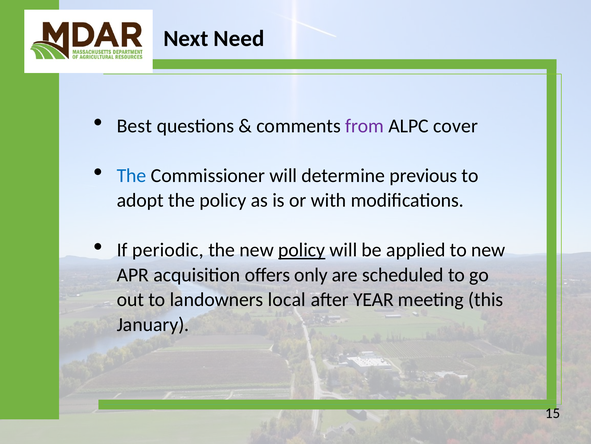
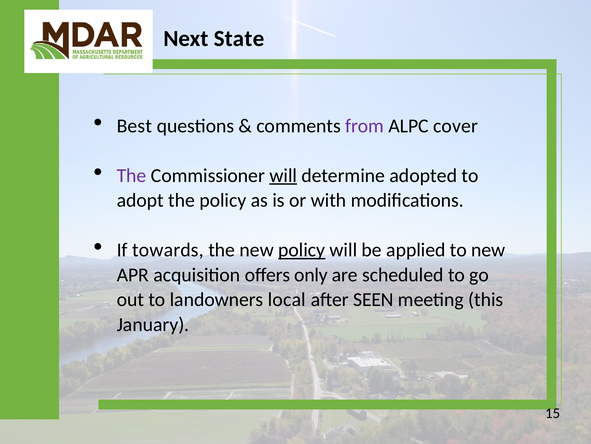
Need: Need -> State
The at (132, 175) colour: blue -> purple
will at (283, 175) underline: none -> present
previous: previous -> adopted
periodic: periodic -> towards
YEAR: YEAR -> SEEN
